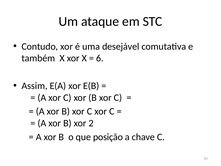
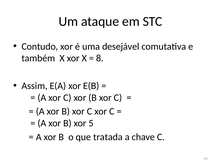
6: 6 -> 8
2: 2 -> 5
posição: posição -> tratada
